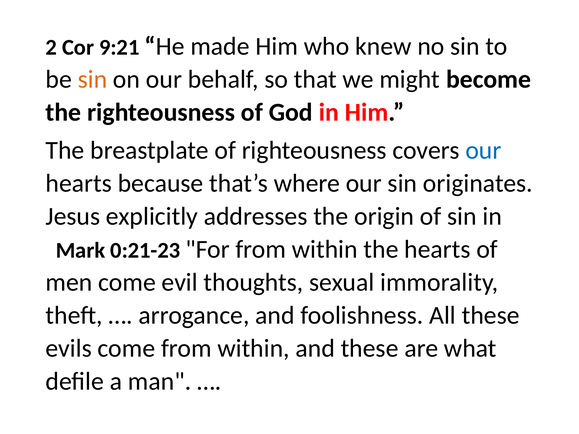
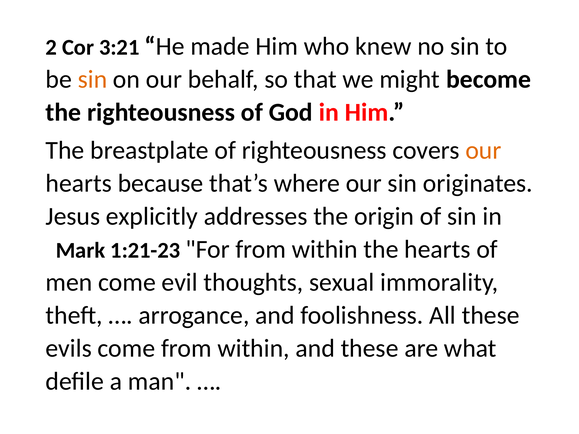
9:21: 9:21 -> 3:21
our at (483, 150) colour: blue -> orange
0:21-23: 0:21-23 -> 1:21-23
